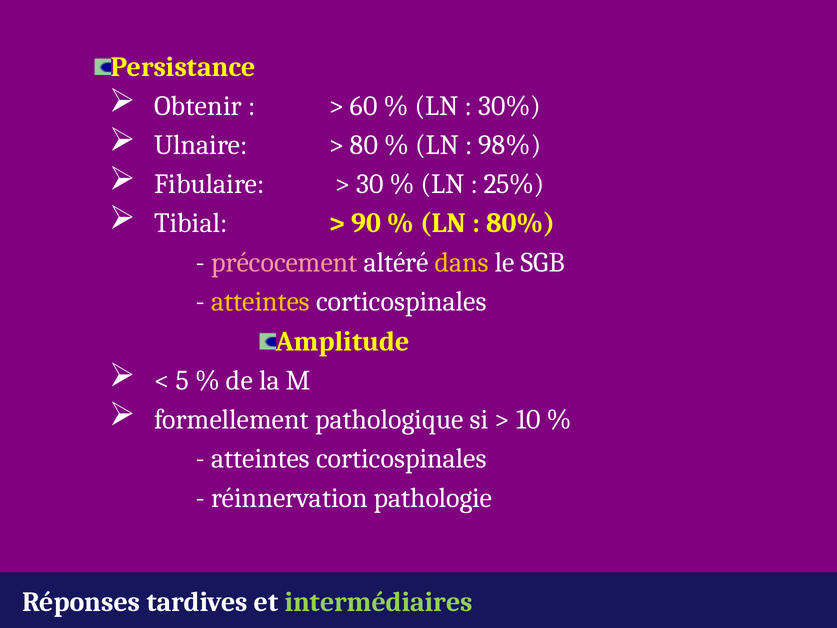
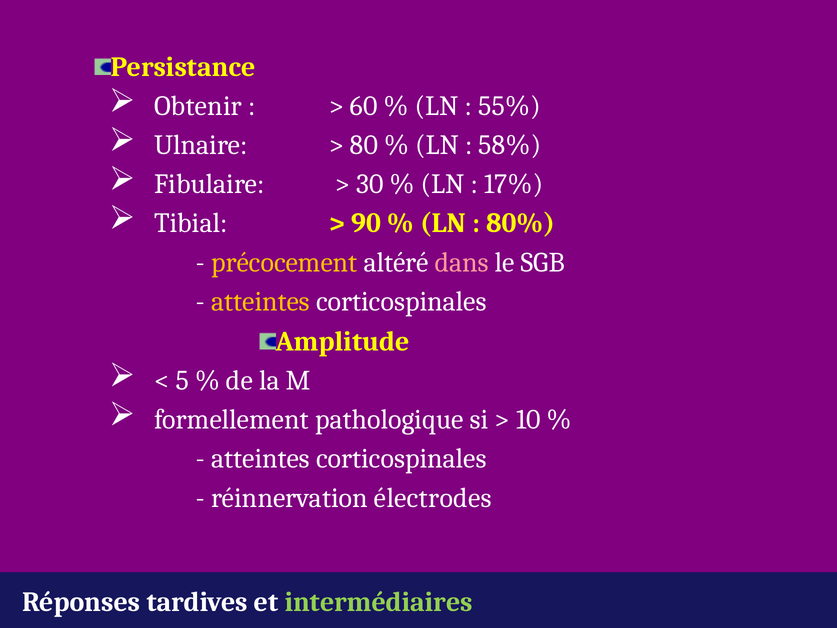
30%: 30% -> 55%
98%: 98% -> 58%
25%: 25% -> 17%
précocement colour: pink -> yellow
dans colour: yellow -> pink
pathologie: pathologie -> électrodes
